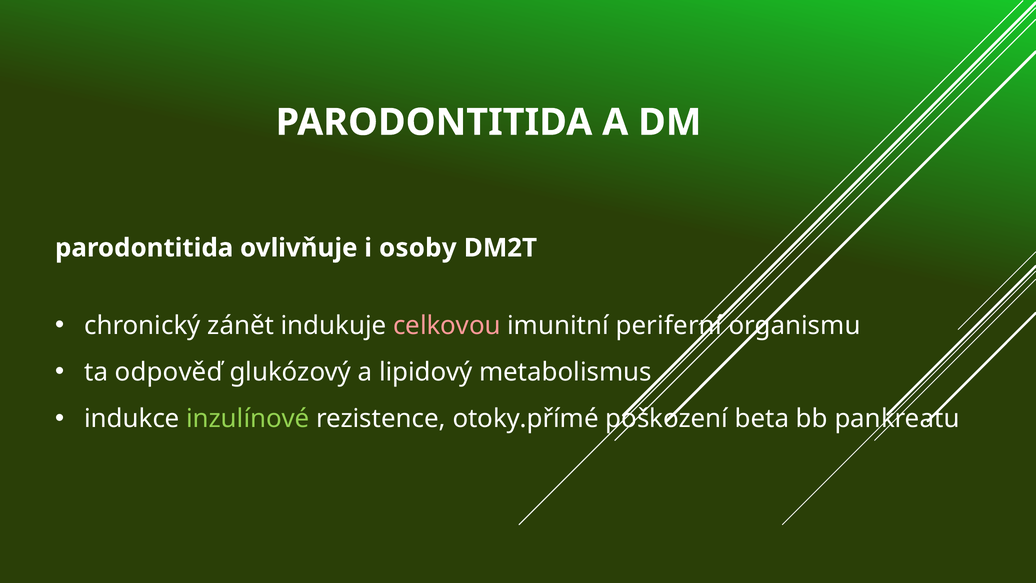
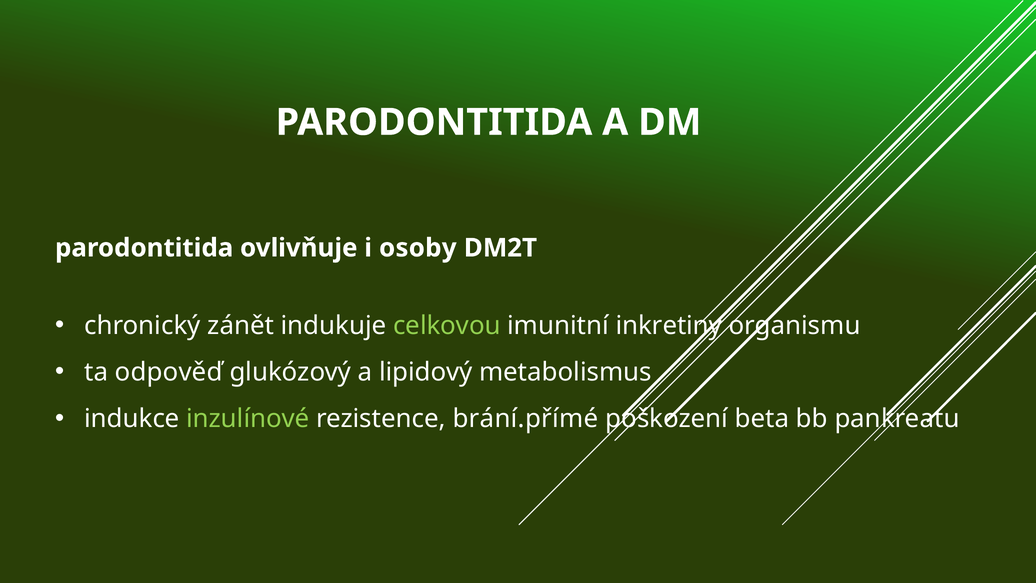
celkovou colour: pink -> light green
periferní: periferní -> inkretiny
otoky.přímé: otoky.přímé -> brání.přímé
